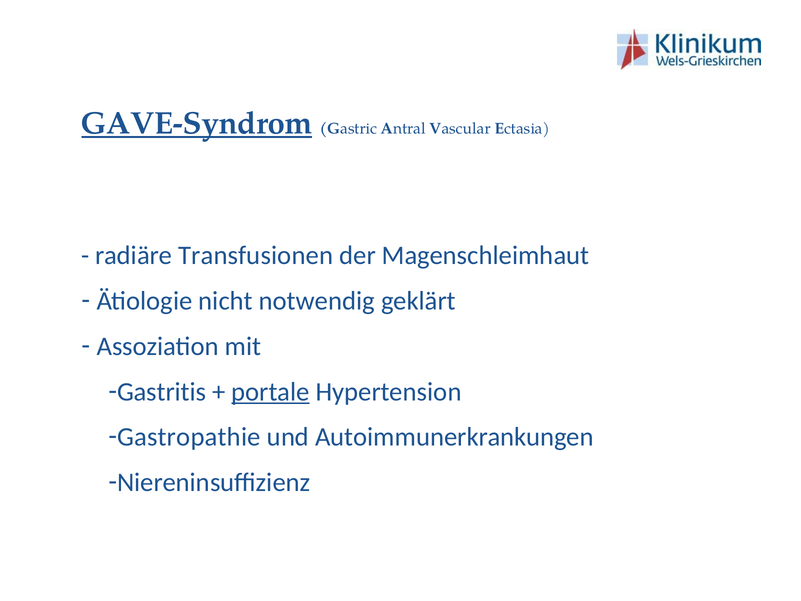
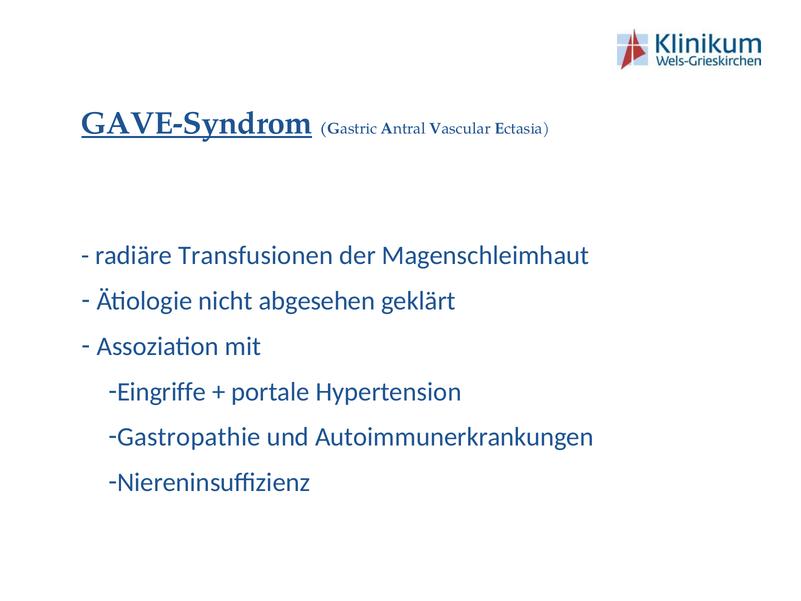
notwendig: notwendig -> abgesehen
Gastritis: Gastritis -> Eingriffe
portale underline: present -> none
